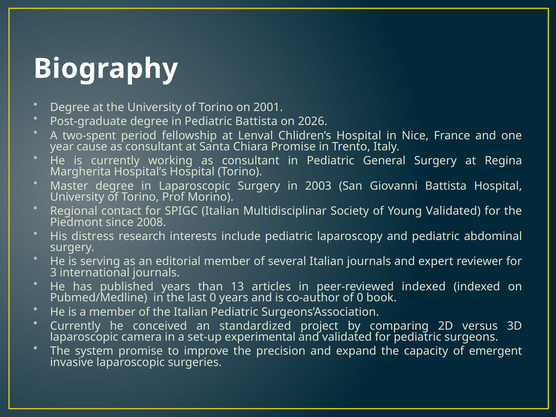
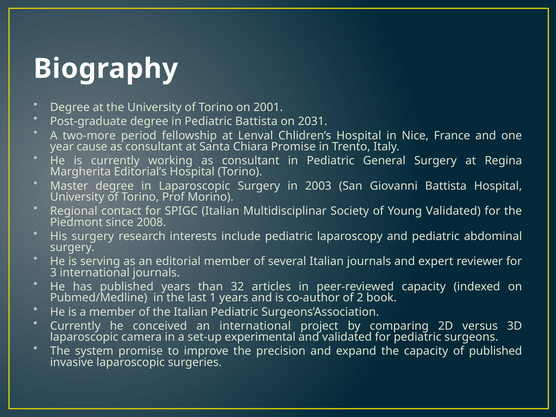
2026: 2026 -> 2031
two-spent: two-spent -> two-more
Hospital’s: Hospital’s -> Editorial’s
His distress: distress -> surgery
13: 13 -> 32
peer-reviewed indexed: indexed -> capacity
last 0: 0 -> 1
of 0: 0 -> 2
an standardized: standardized -> international
of emergent: emergent -> published
